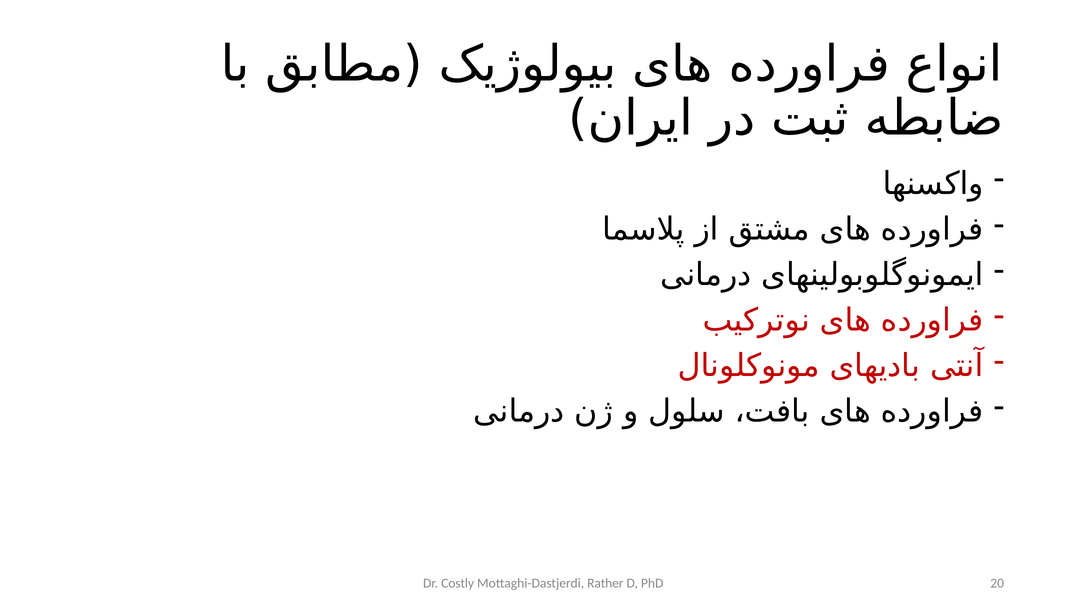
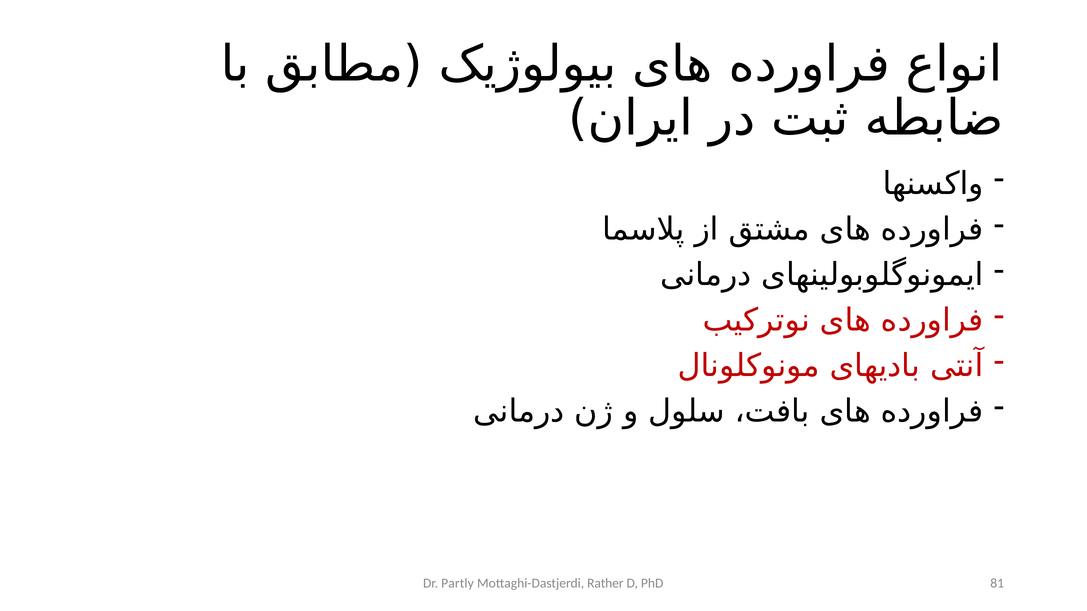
Costly: Costly -> Partly
20: 20 -> 81
